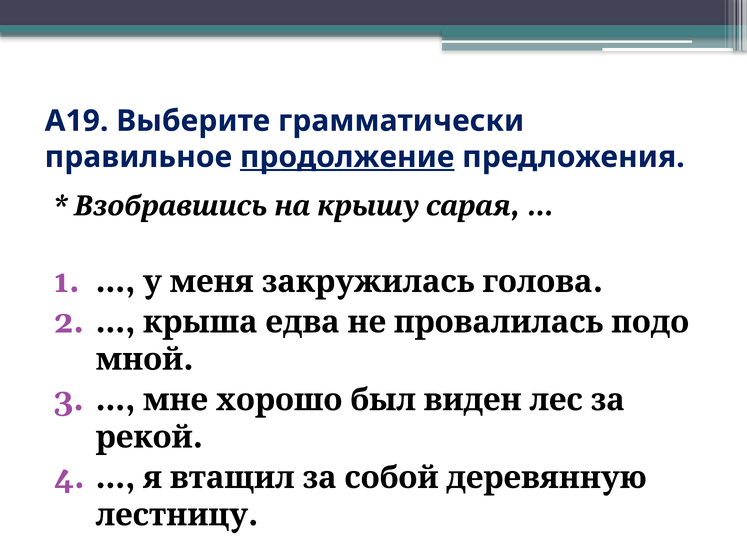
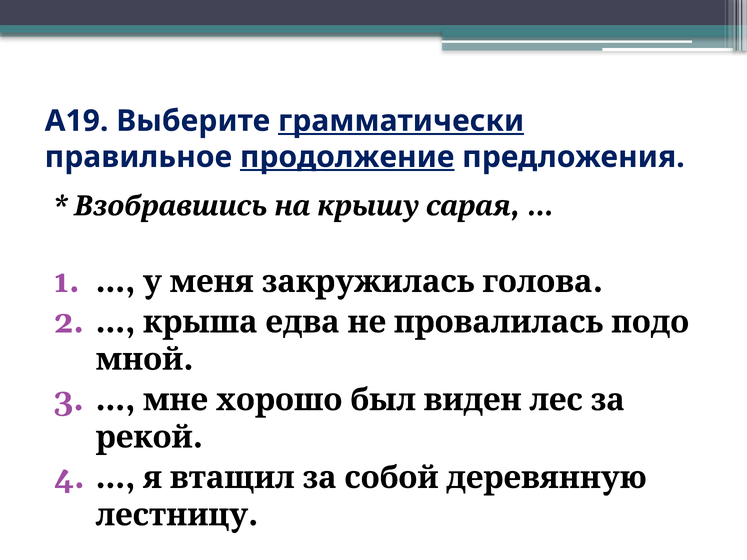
грамматически underline: none -> present
